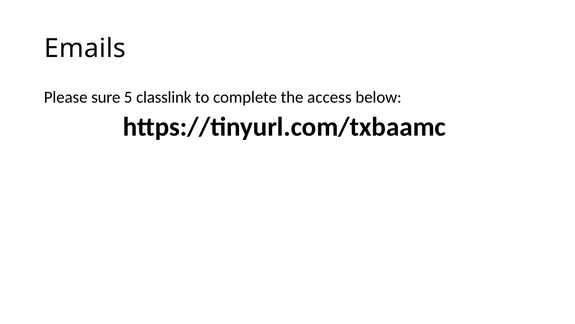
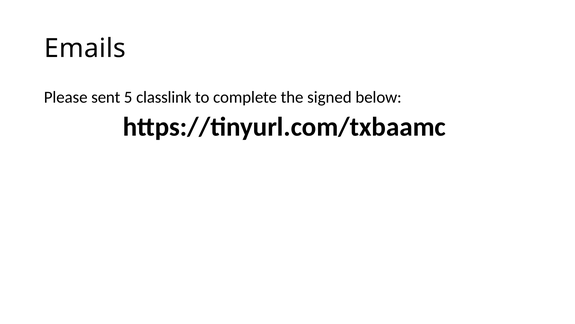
sure: sure -> sent
access: access -> signed
